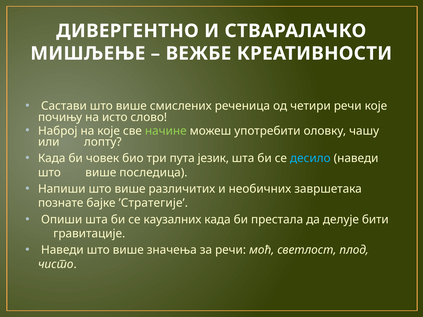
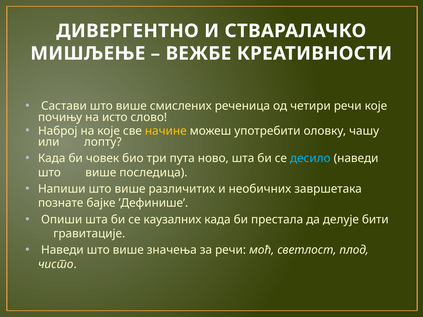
начине colour: light green -> yellow
језик: језик -> ново
’Стратегије: ’Стратегије -> ’Дефинише
